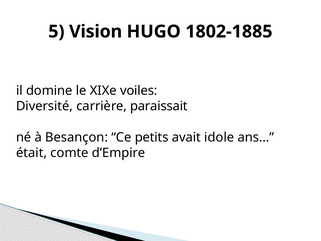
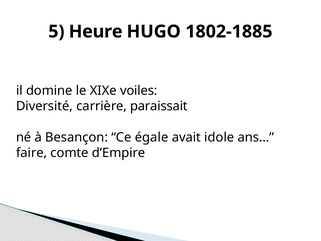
Vision: Vision -> Heure
petits: petits -> égale
était: était -> faire
